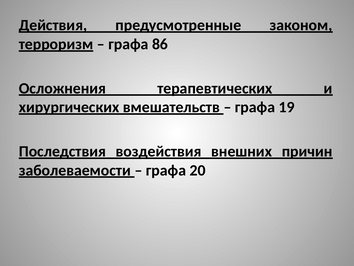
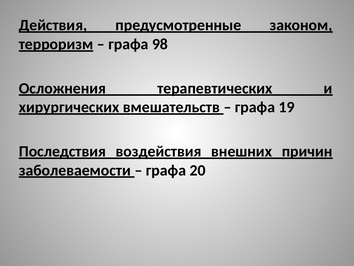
86: 86 -> 98
